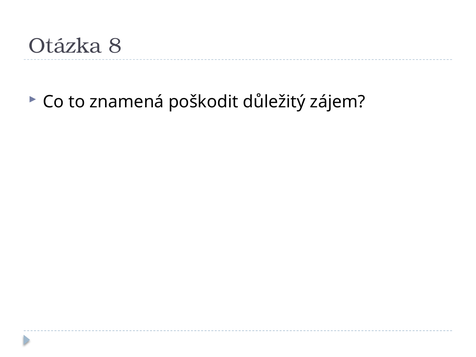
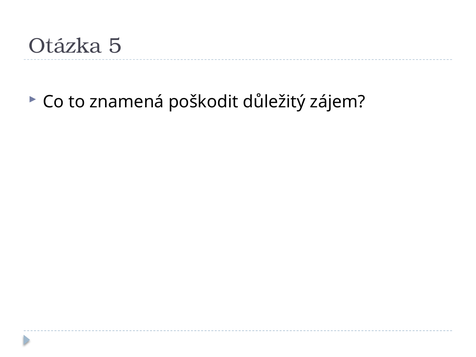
8: 8 -> 5
